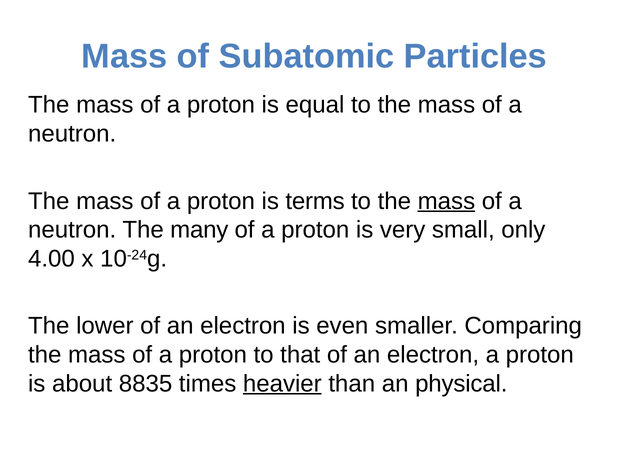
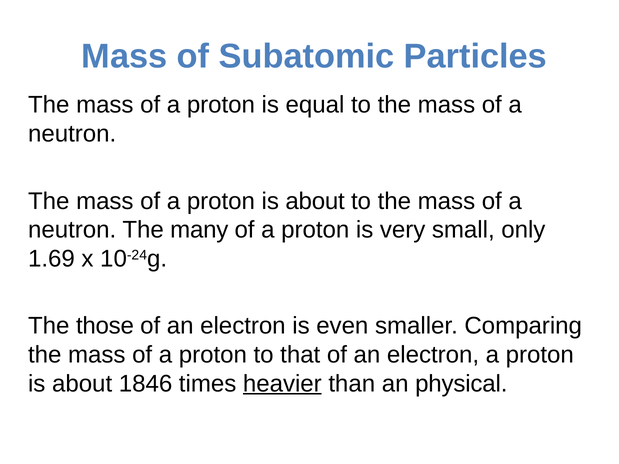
terms at (315, 201): terms -> about
mass at (446, 201) underline: present -> none
4.00: 4.00 -> 1.69
lower: lower -> those
8835: 8835 -> 1846
